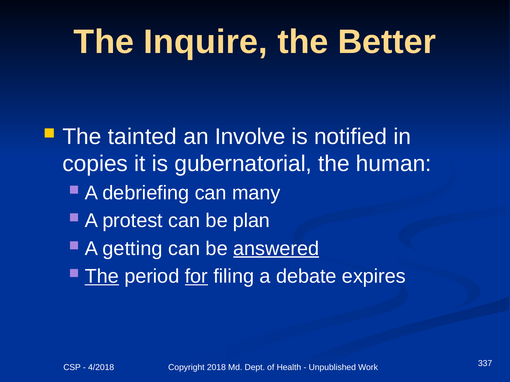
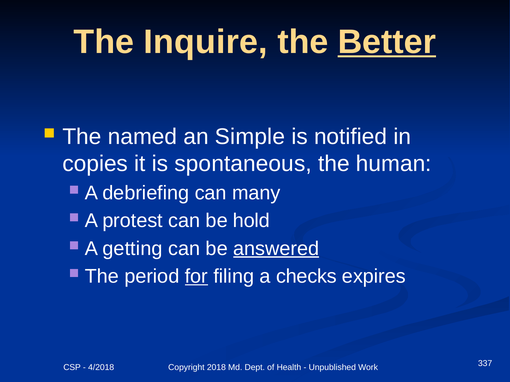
Better underline: none -> present
tainted: tainted -> named
Involve: Involve -> Simple
gubernatorial: gubernatorial -> spontaneous
plan: plan -> hold
The at (102, 277) underline: present -> none
debate: debate -> checks
